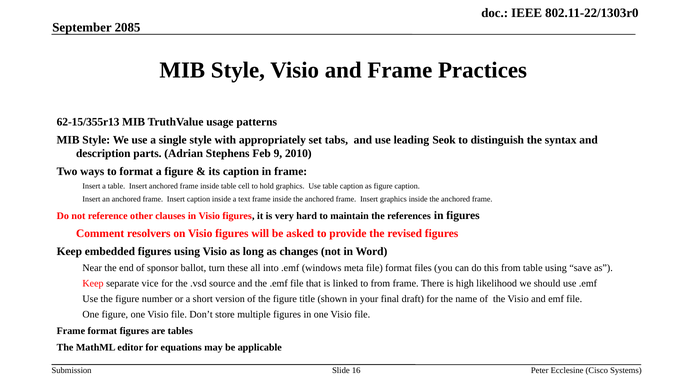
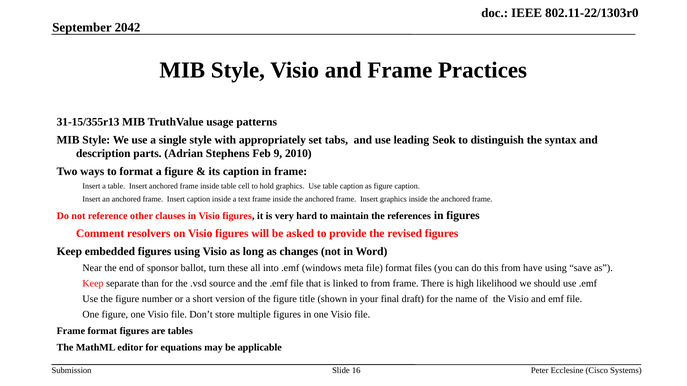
2085: 2085 -> 2042
62-15/355r13: 62-15/355r13 -> 31-15/355r13
from table: table -> have
vice: vice -> than
